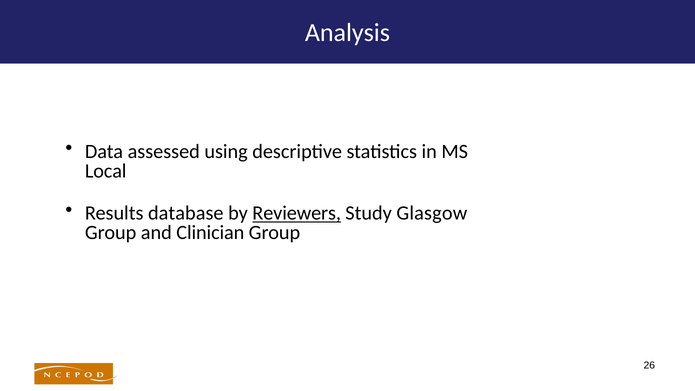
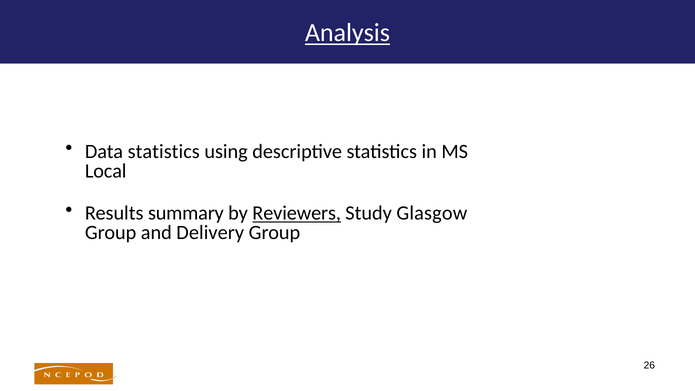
Analysis underline: none -> present
Data assessed: assessed -> statistics
database: database -> summary
Clinician: Clinician -> Delivery
